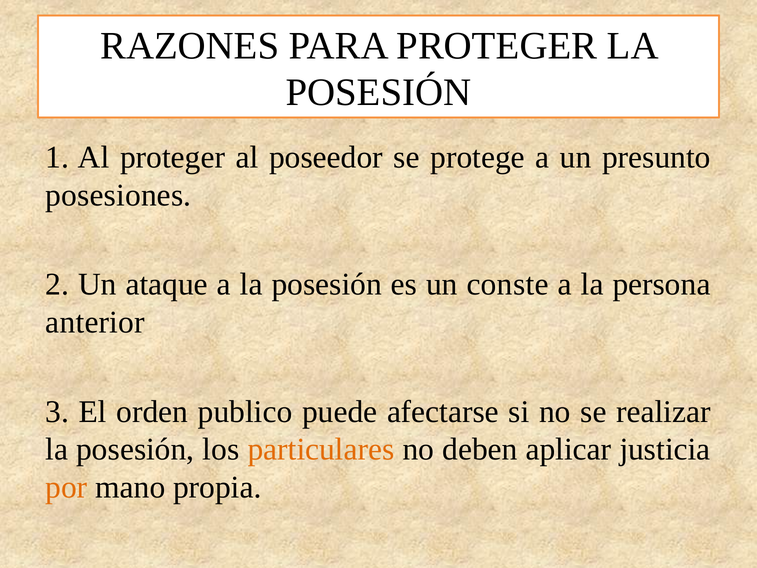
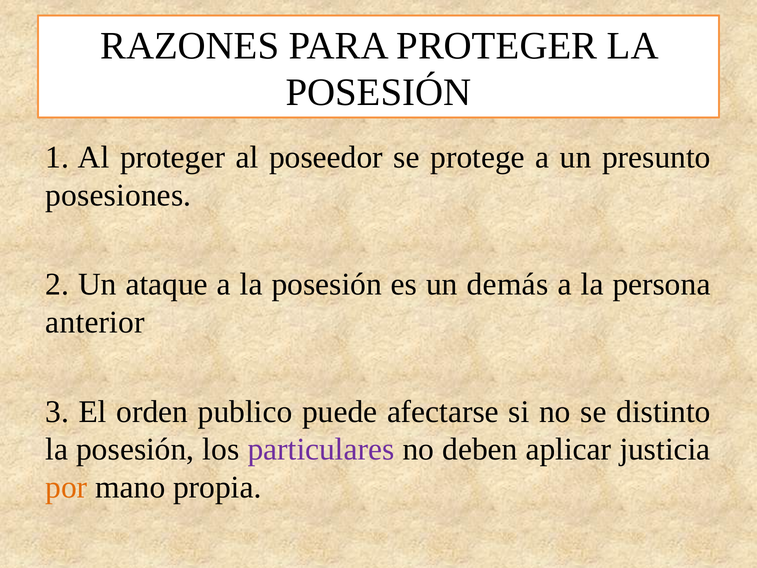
conste: conste -> demás
realizar: realizar -> distinto
particulares colour: orange -> purple
